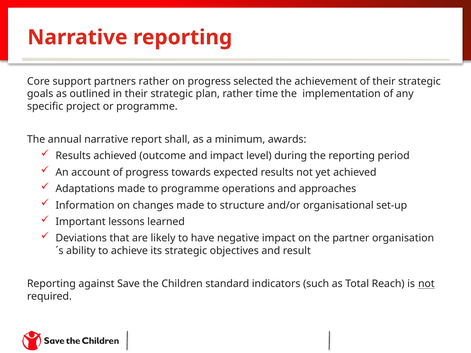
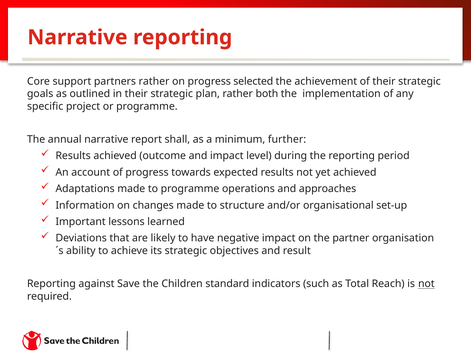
time: time -> both
awards: awards -> further
